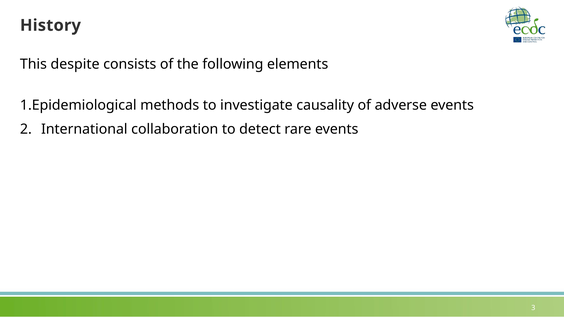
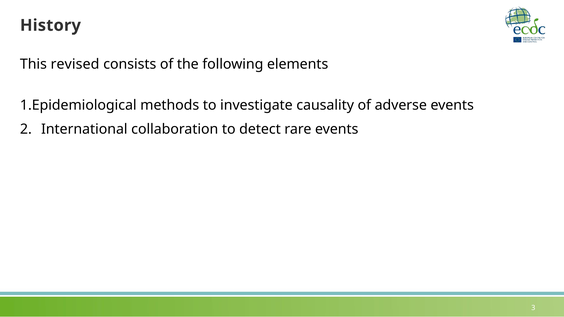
despite: despite -> revised
